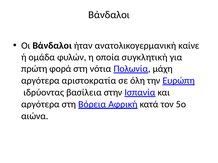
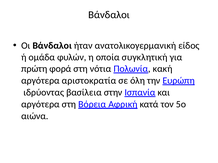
καίνε: καίνε -> είδος
μάχη: μάχη -> κακή
